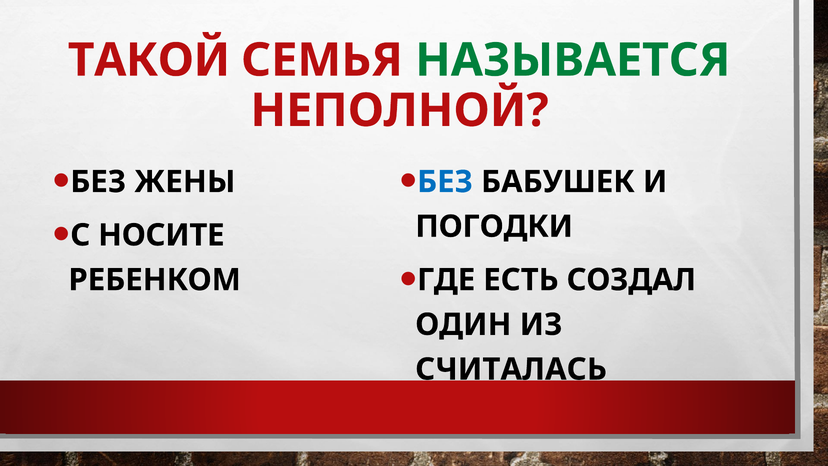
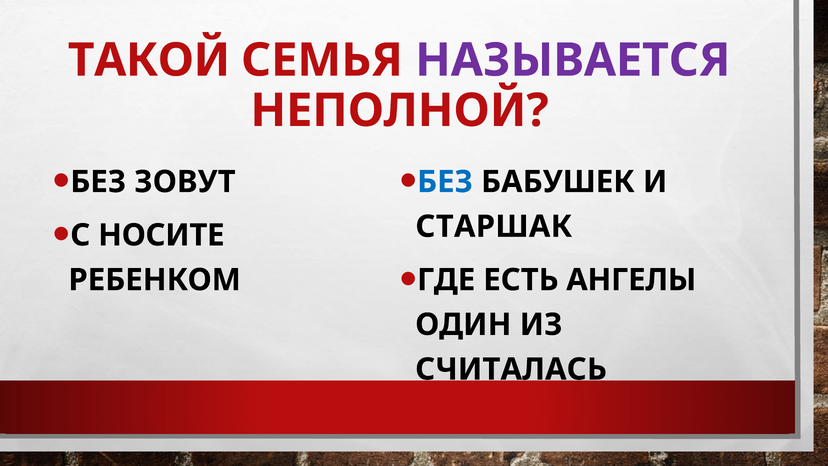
НАЗЫВАЕТСЯ colour: green -> purple
ЖЕНЫ: ЖЕНЫ -> ЗОВУТ
ПОГОДКИ: ПОГОДКИ -> СТАРШАК
СОЗДАЛ: СОЗДАЛ -> АНГЕЛЫ
